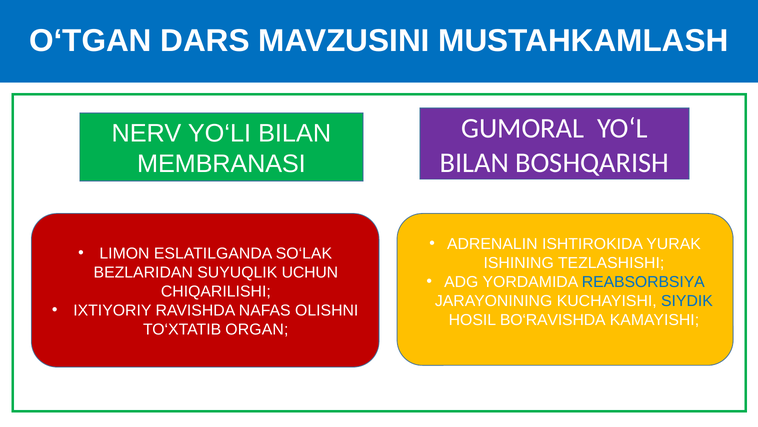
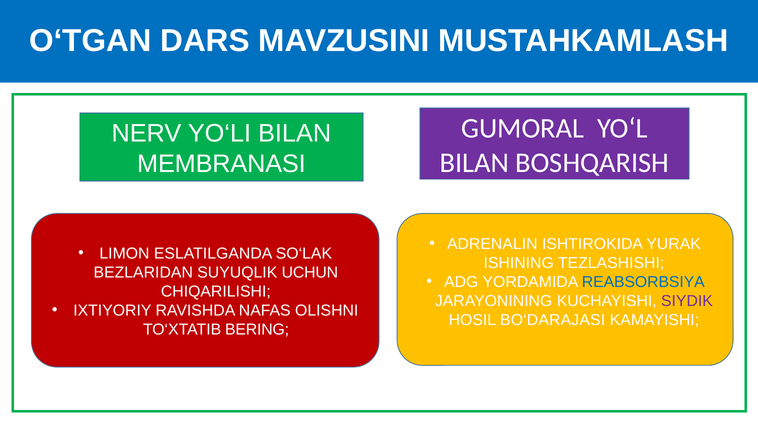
SIYDIK colour: blue -> purple
BO‘RAVISHDA: BO‘RAVISHDA -> BO‘DARAJASI
ORGAN: ORGAN -> BERING
